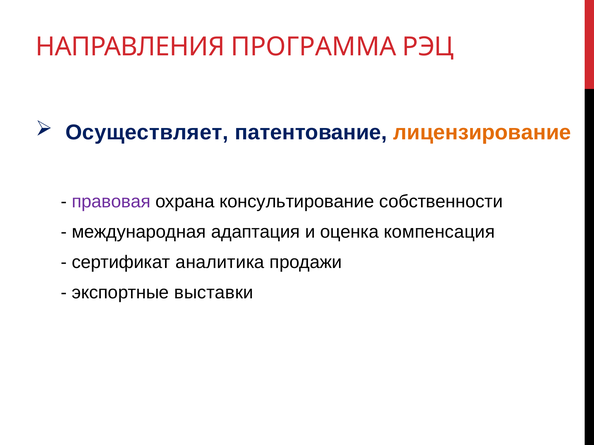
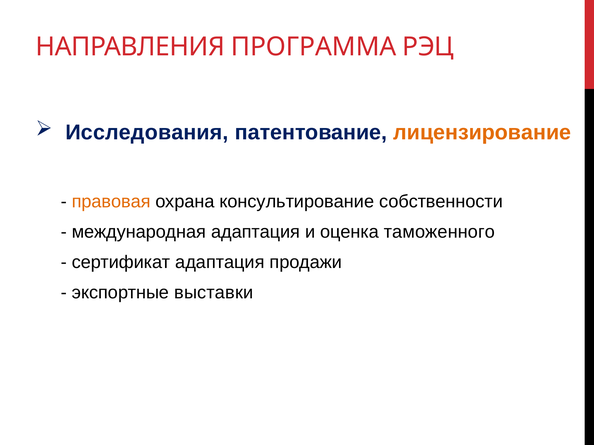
Осуществляет: Осуществляет -> Исследования
правовая colour: purple -> orange
компенсация: компенсация -> таможенного
сертификат аналитика: аналитика -> адаптация
